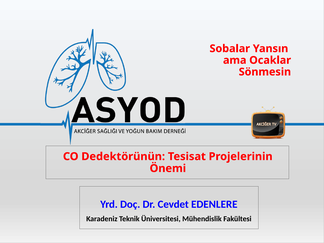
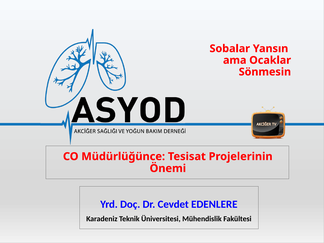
Dedektörünün: Dedektörünün -> Müdürlüğünce
